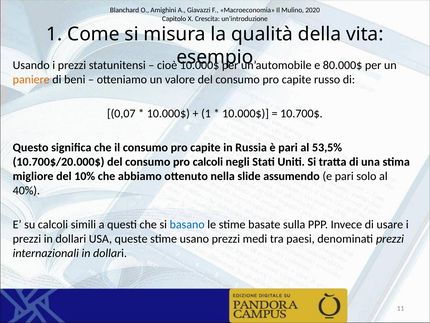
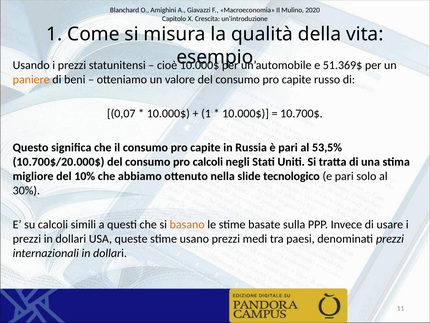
80.000$: 80.000$ -> 51.369$
assumendo: assumendo -> tecnologico
40%: 40% -> 30%
basano colour: blue -> orange
